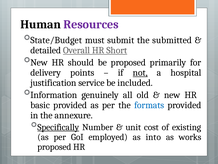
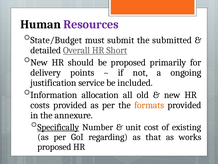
not underline: present -> none
hospital: hospital -> ongoing
genuinely: genuinely -> allocation
basic: basic -> costs
formats colour: blue -> orange
employed: employed -> regarding
into: into -> that
